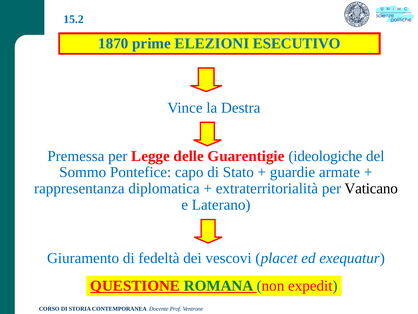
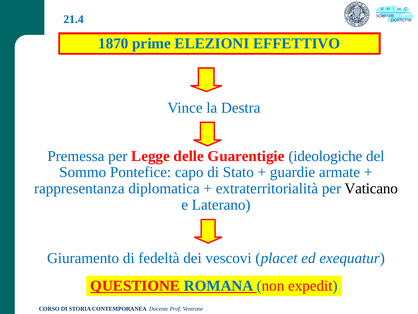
15.2: 15.2 -> 21.4
ESECUTIVO: ESECUTIVO -> EFFETTIVO
ROMANA colour: green -> blue
